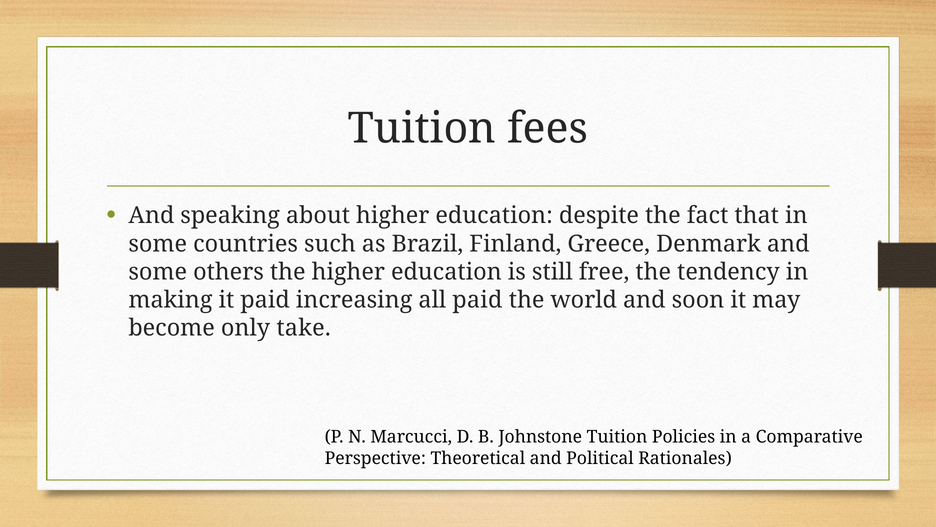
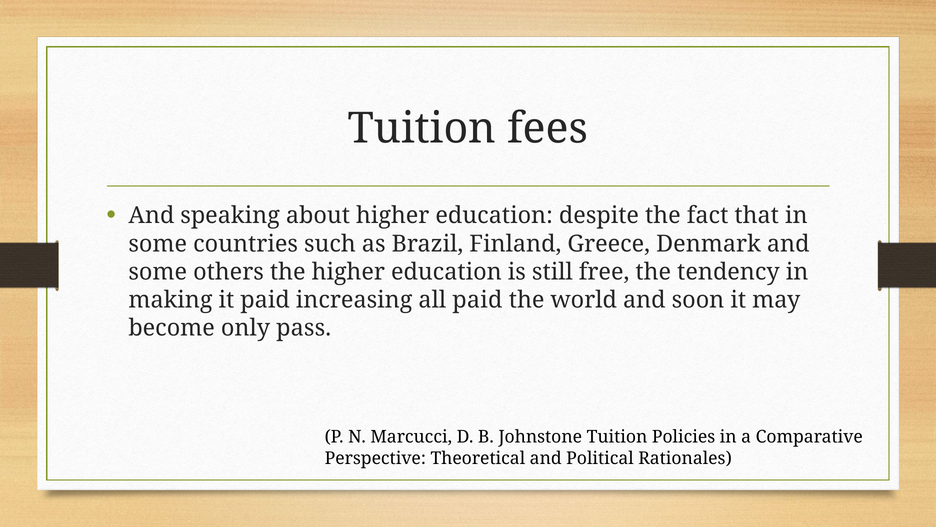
take: take -> pass
